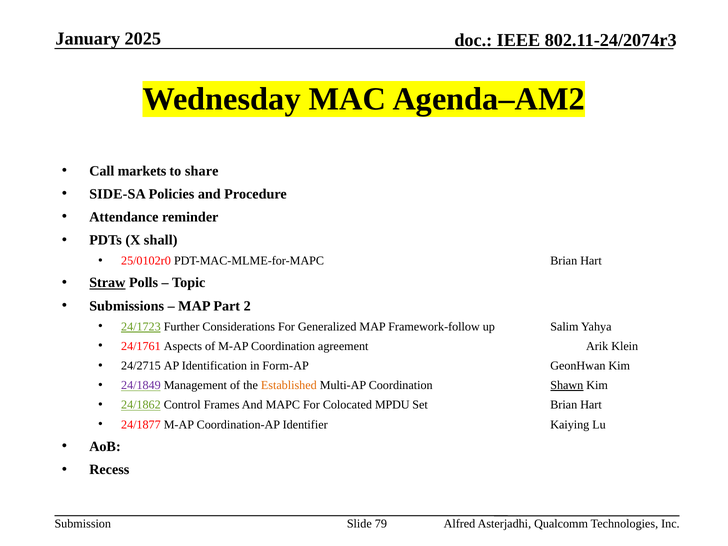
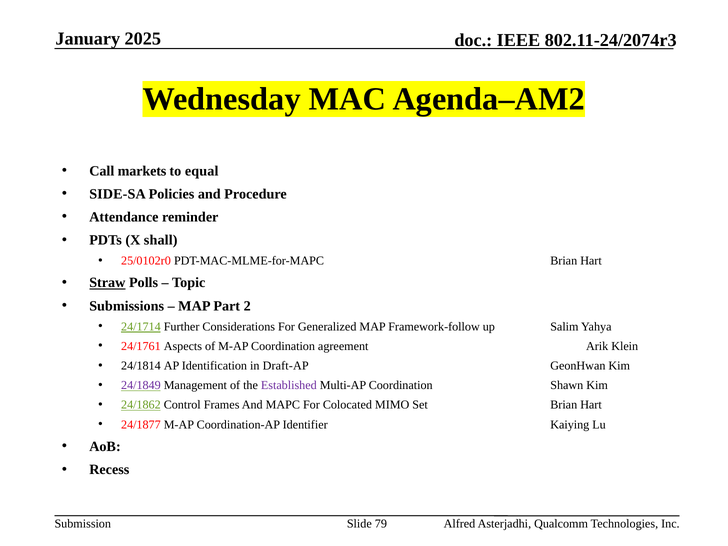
share: share -> equal
24/1723: 24/1723 -> 24/1714
24/2715: 24/2715 -> 24/1814
Form-AP: Form-AP -> Draft-AP
Established colour: orange -> purple
Shawn underline: present -> none
MPDU: MPDU -> MIMO
